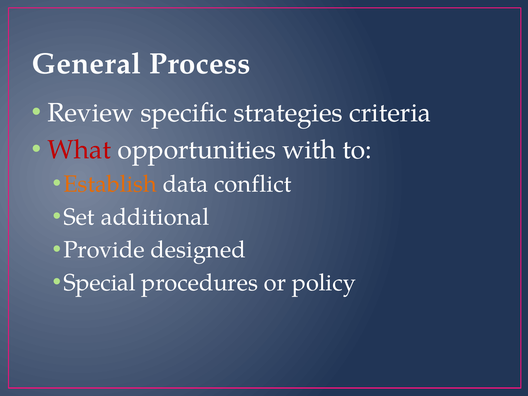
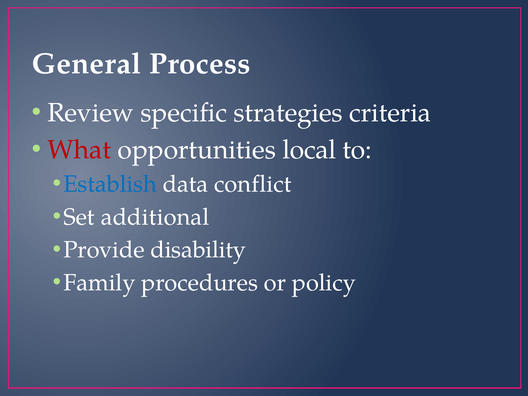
with: with -> local
Establish colour: orange -> blue
designed: designed -> disability
Special: Special -> Family
